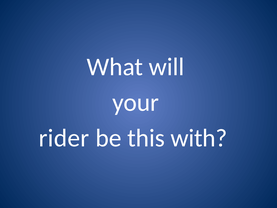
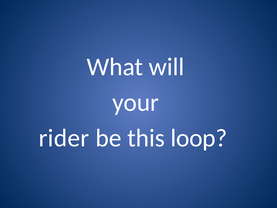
with: with -> loop
